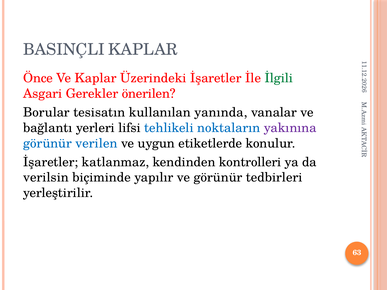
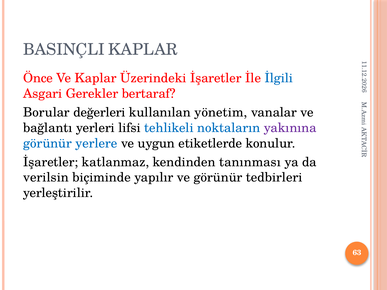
İlgili colour: green -> blue
önerilen: önerilen -> bertaraf
tesisatın: tesisatın -> değerleri
yanında: yanında -> yönetim
verilen: verilen -> yerlere
kontrolleri: kontrolleri -> tanınması
